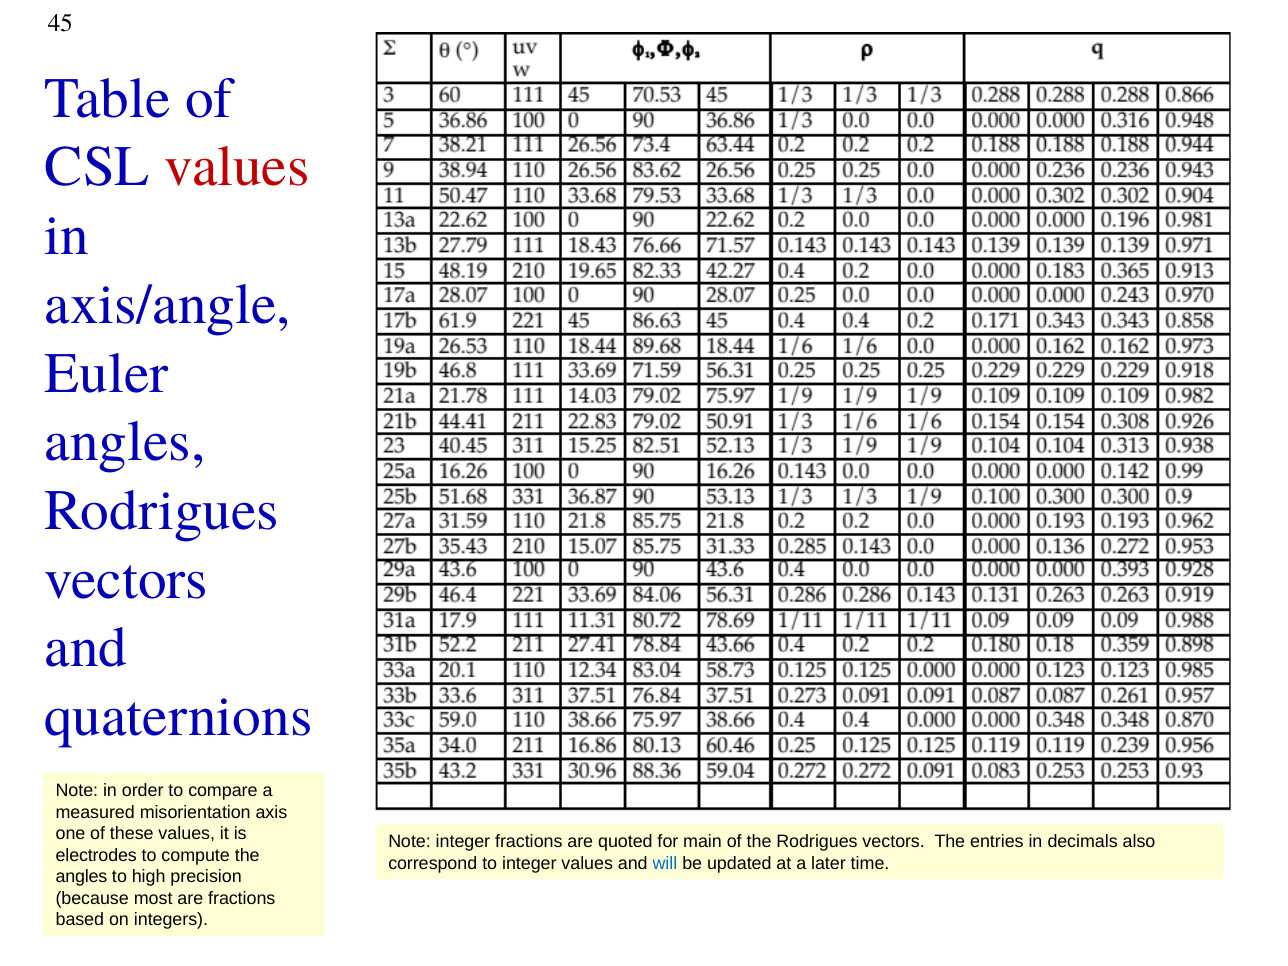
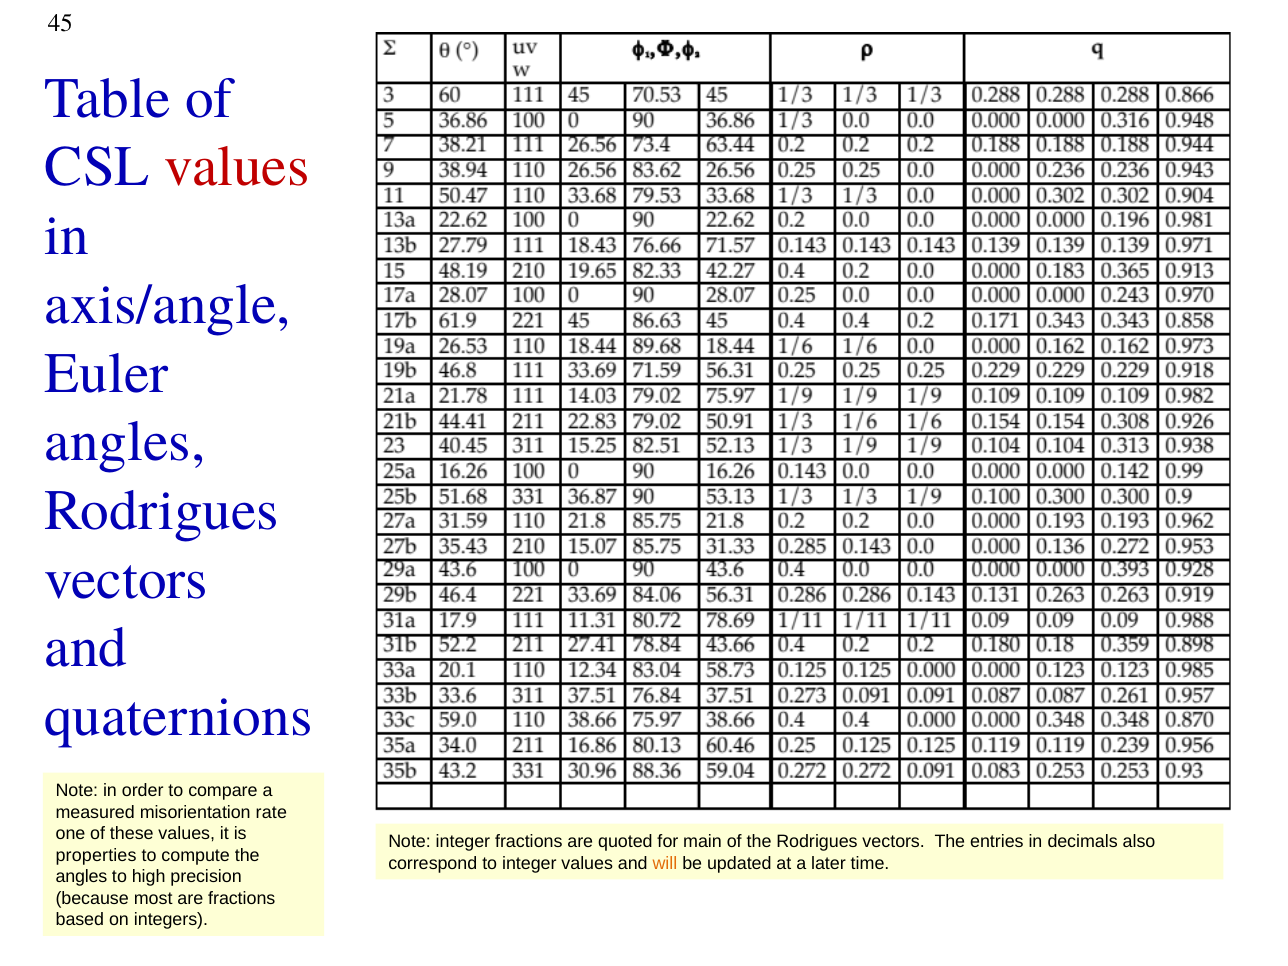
axis: axis -> rate
electrodes: electrodes -> properties
will colour: blue -> orange
